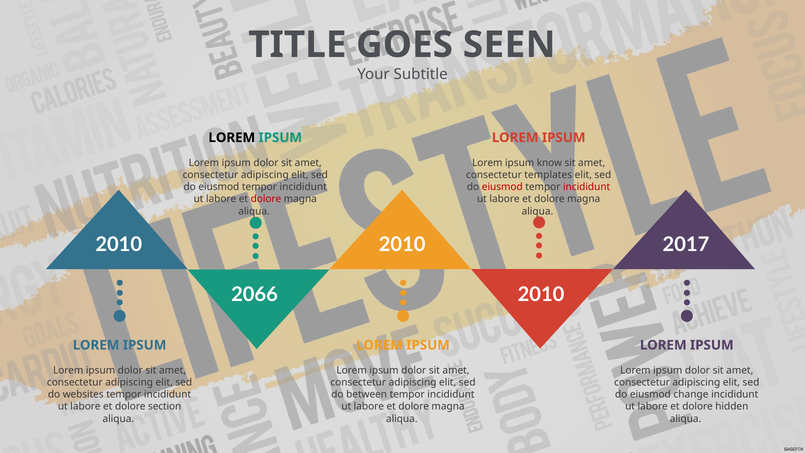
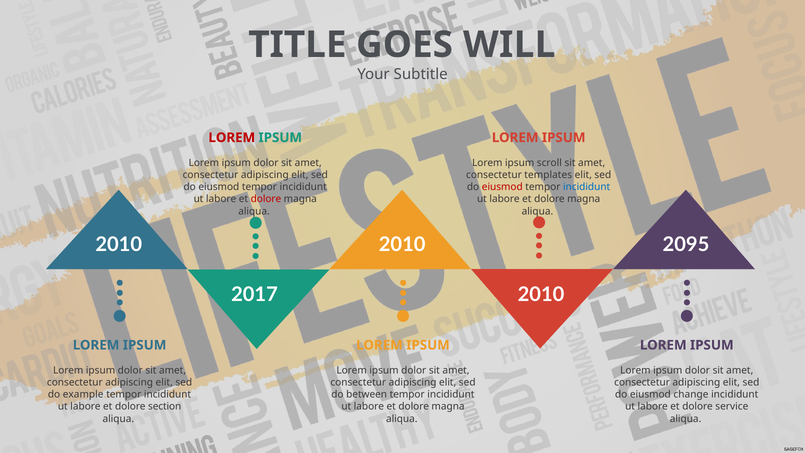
SEEN: SEEN -> WILL
LOREM at (232, 138) colour: black -> red
know: know -> scroll
incididunt at (587, 187) colour: red -> blue
2017: 2017 -> 2095
2066: 2066 -> 2017
websites: websites -> example
hidden: hidden -> service
